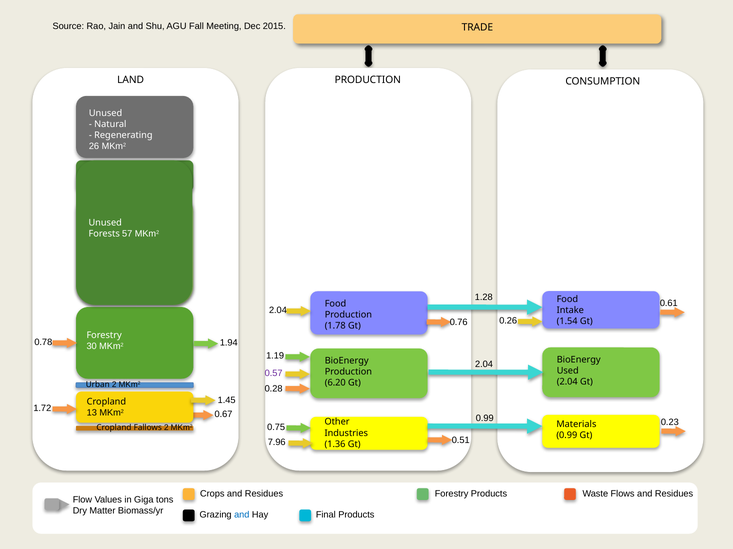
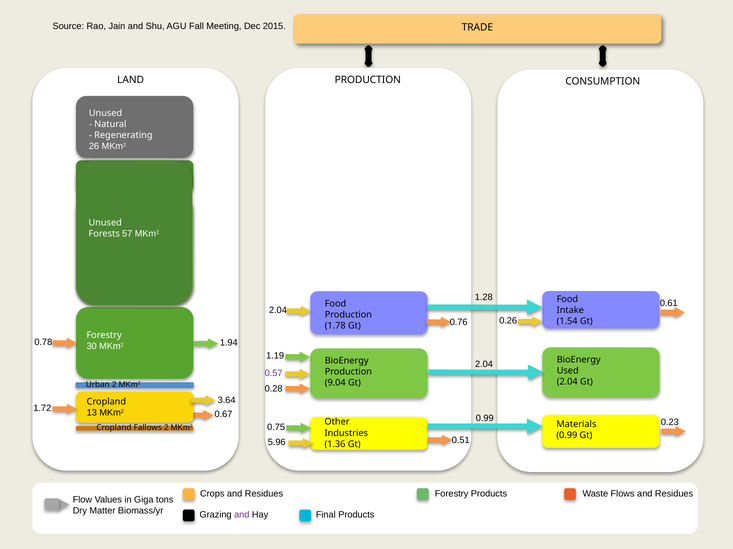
6.20: 6.20 -> 9.04
1.45: 1.45 -> 3.64
7.96: 7.96 -> 5.96
and at (242, 516) colour: blue -> purple
